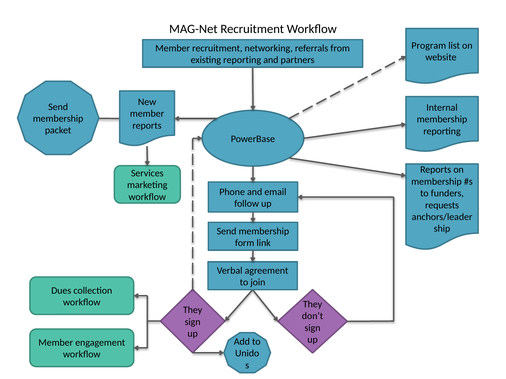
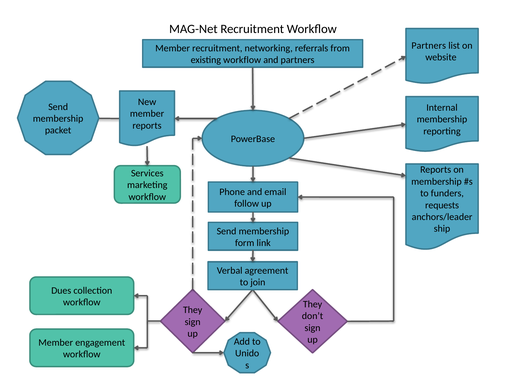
Program at (429, 46): Program -> Partners
existing reporting: reporting -> workflow
